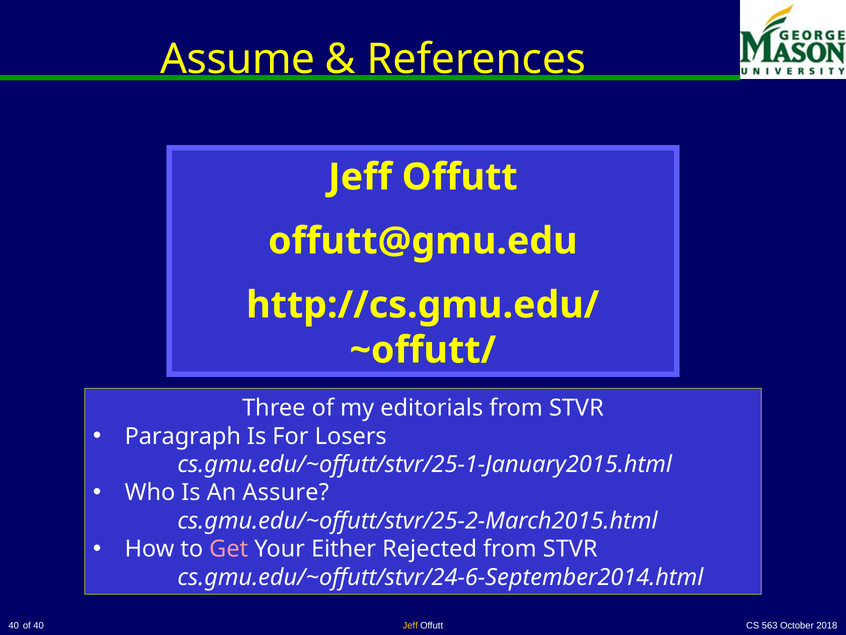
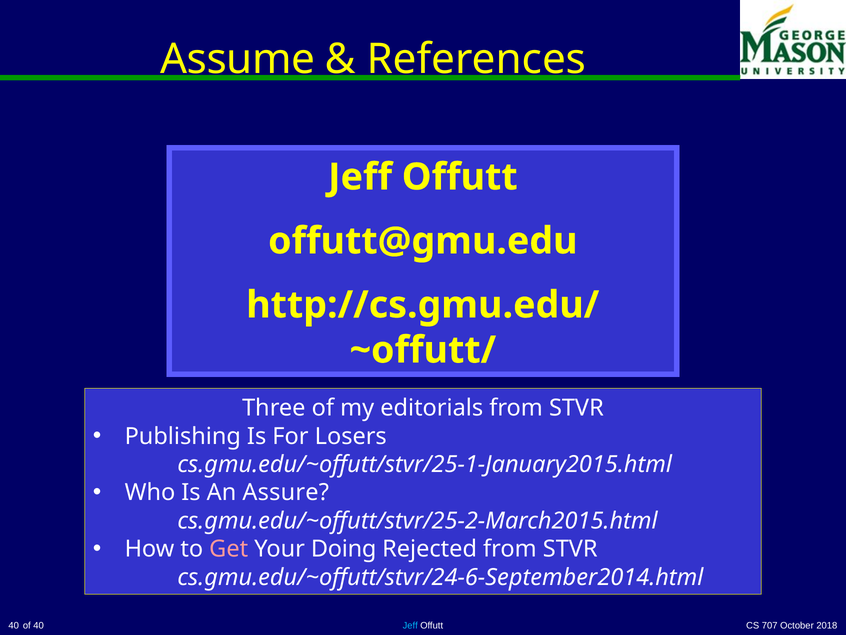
Paragraph: Paragraph -> Publishing
Either: Either -> Doing
Jeff at (410, 625) colour: yellow -> light blue
563: 563 -> 707
